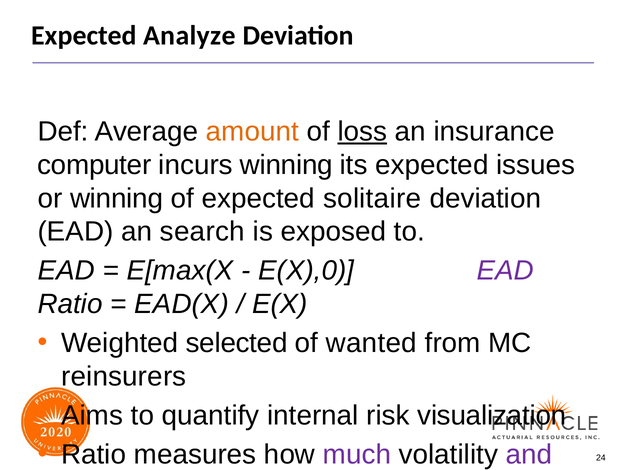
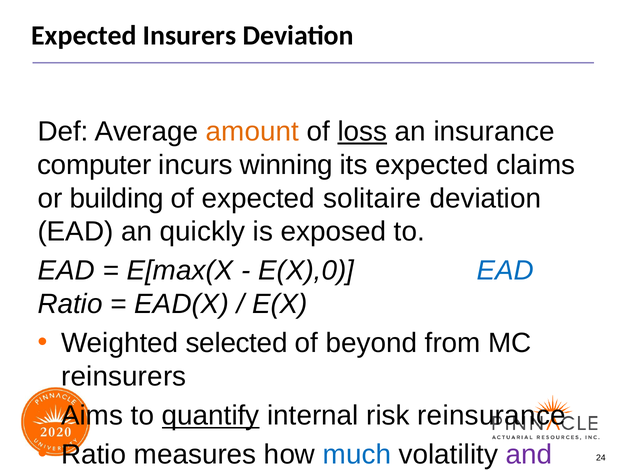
Analyze: Analyze -> Insurers
issues: issues -> claims
or winning: winning -> building
search: search -> quickly
EAD at (505, 271) colour: purple -> blue
wanted: wanted -> beyond
quantify underline: none -> present
visualization: visualization -> reinsurance
much colour: purple -> blue
